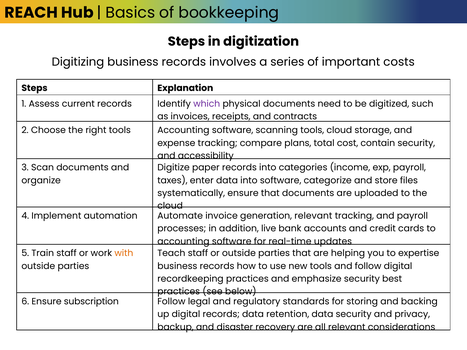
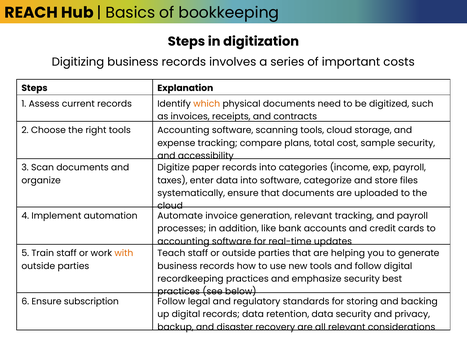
which colour: purple -> orange
contain: contain -> sample
live: live -> like
expertise: expertise -> generate
